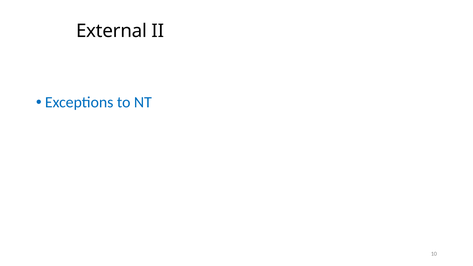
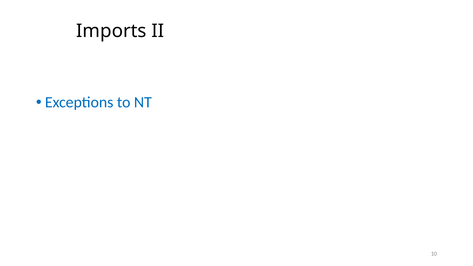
External: External -> Imports
